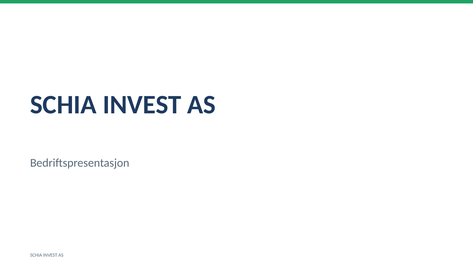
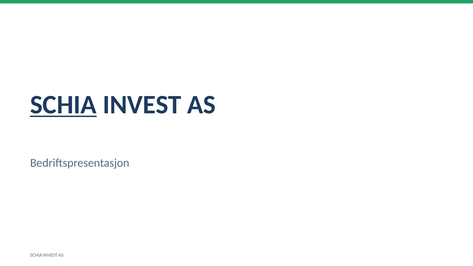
SCHIA at (63, 105) underline: none -> present
